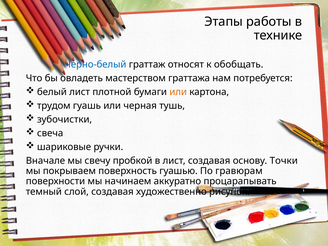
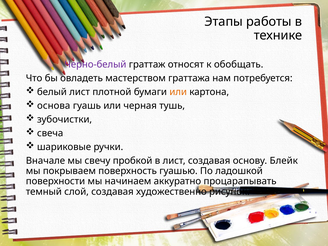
Черно-белый colour: blue -> purple
трудом: трудом -> основа
Точки: Точки -> Блейк
гравюрам: гравюрам -> ладошкой
